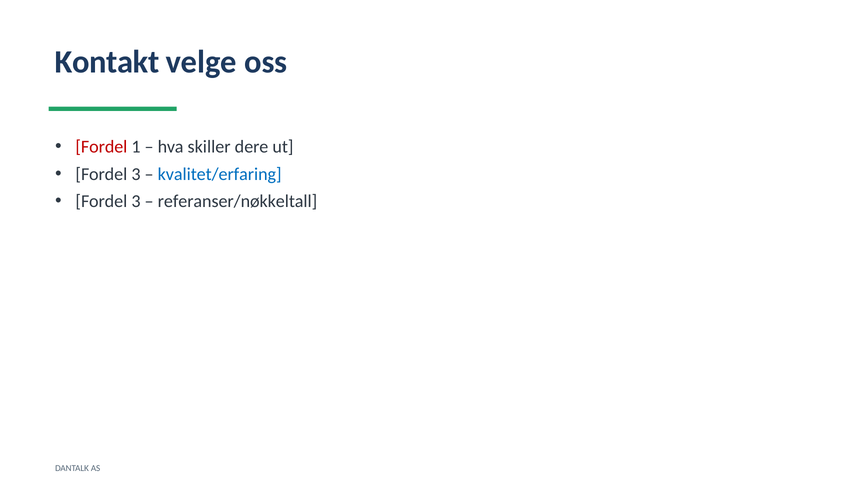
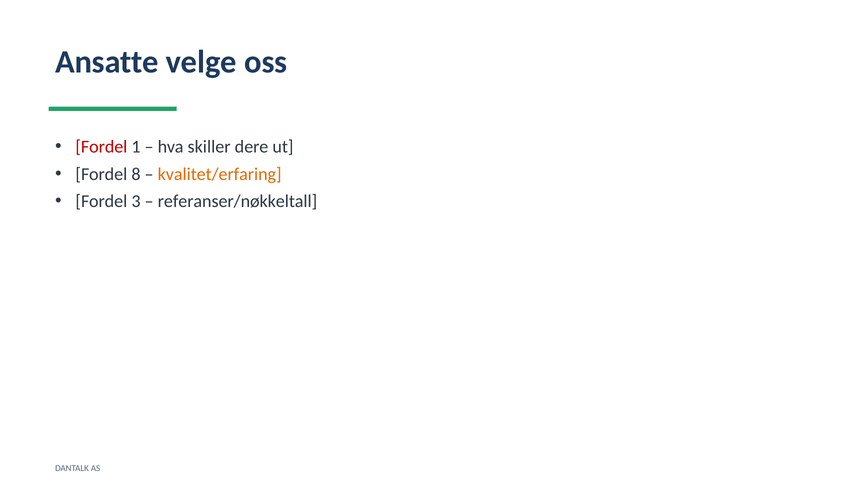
Kontakt: Kontakt -> Ansatte
3 at (136, 174): 3 -> 8
kvalitet/erfaring colour: blue -> orange
